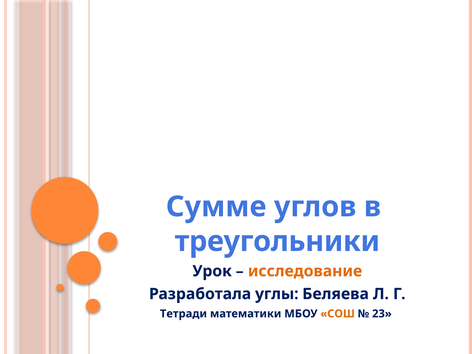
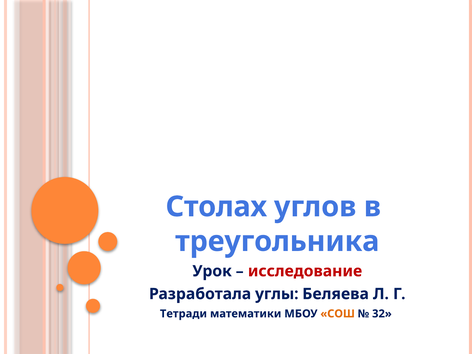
Сумме: Сумме -> Столах
треугольники: треугольники -> треугольника
исследование colour: orange -> red
23: 23 -> 32
